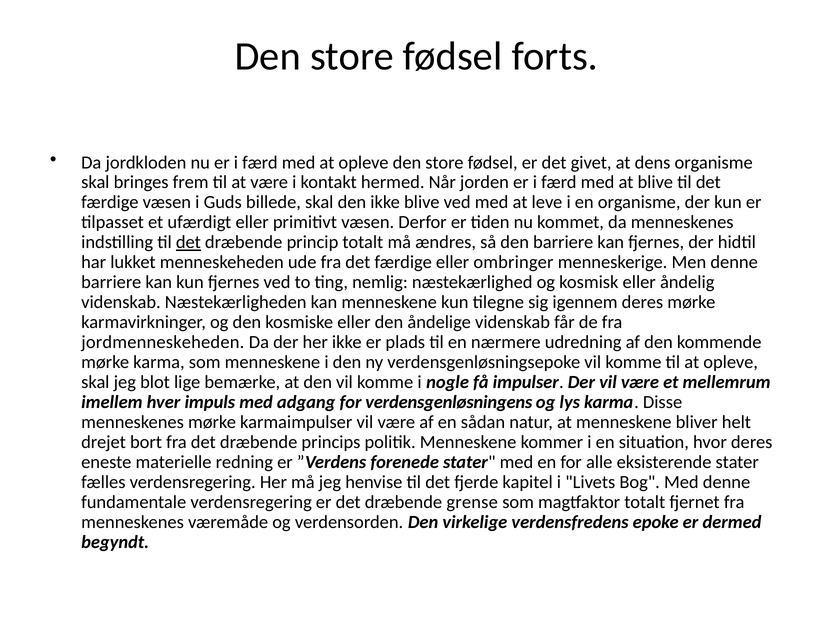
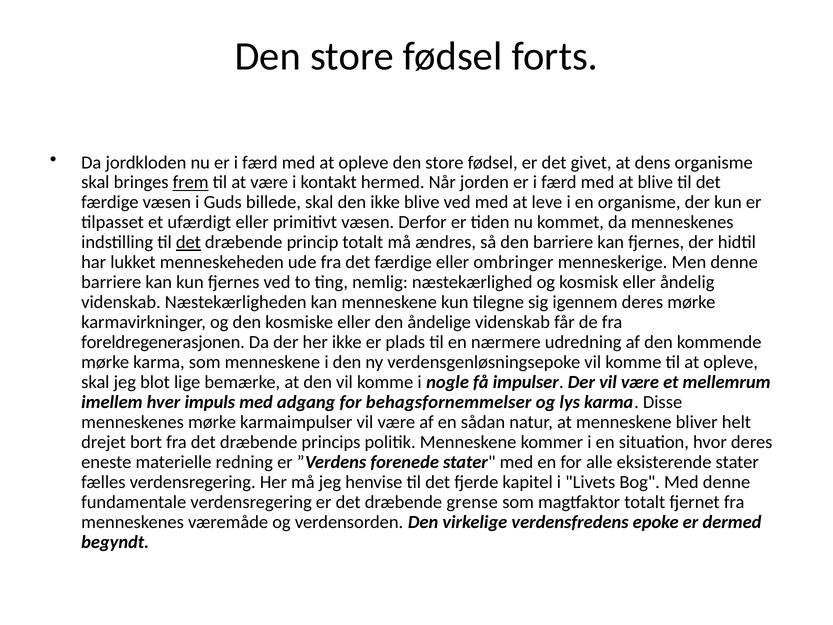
frem underline: none -> present
jordmenneskeheden: jordmenneskeheden -> foreldregenerasjonen
verdensgenløsningens: verdensgenløsningens -> behagsfornemmelser
